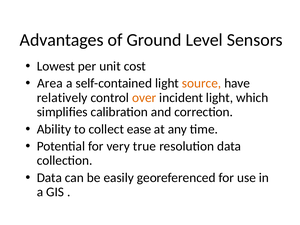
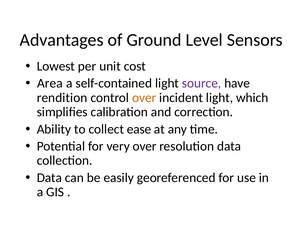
source colour: orange -> purple
relatively: relatively -> rendition
very true: true -> over
